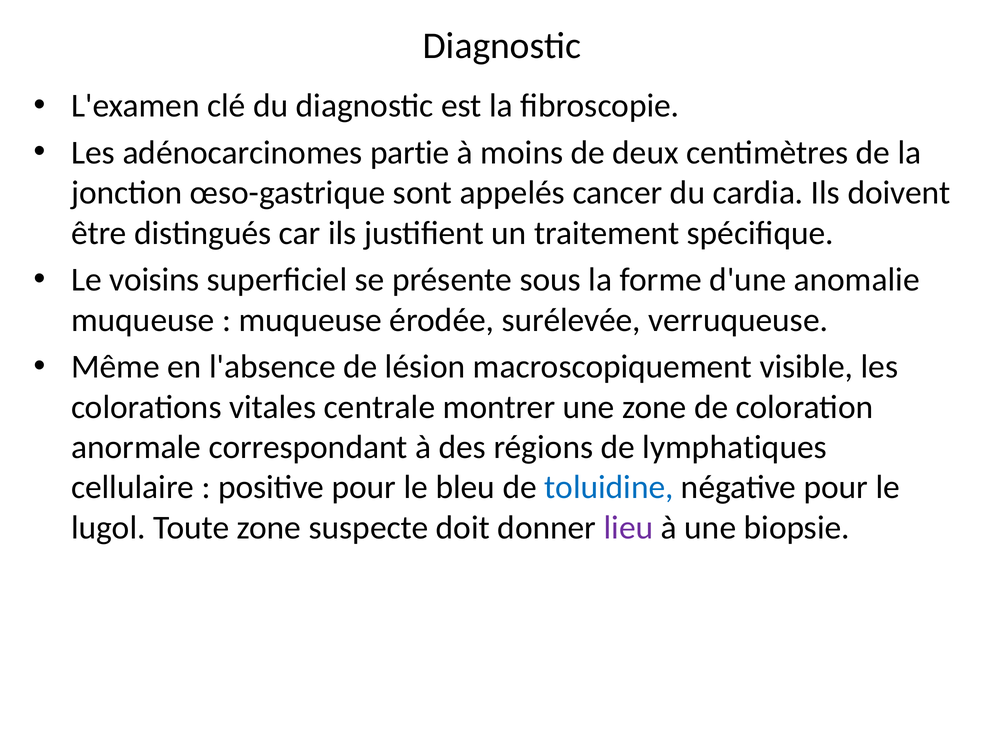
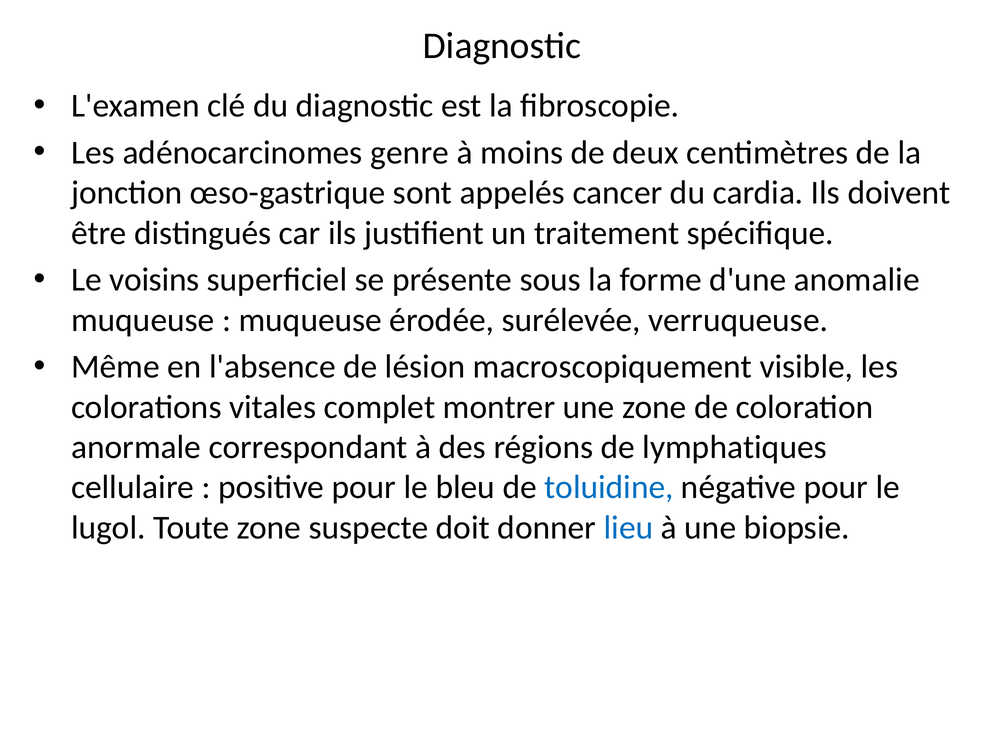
partie: partie -> genre
centrale: centrale -> complet
lieu colour: purple -> blue
